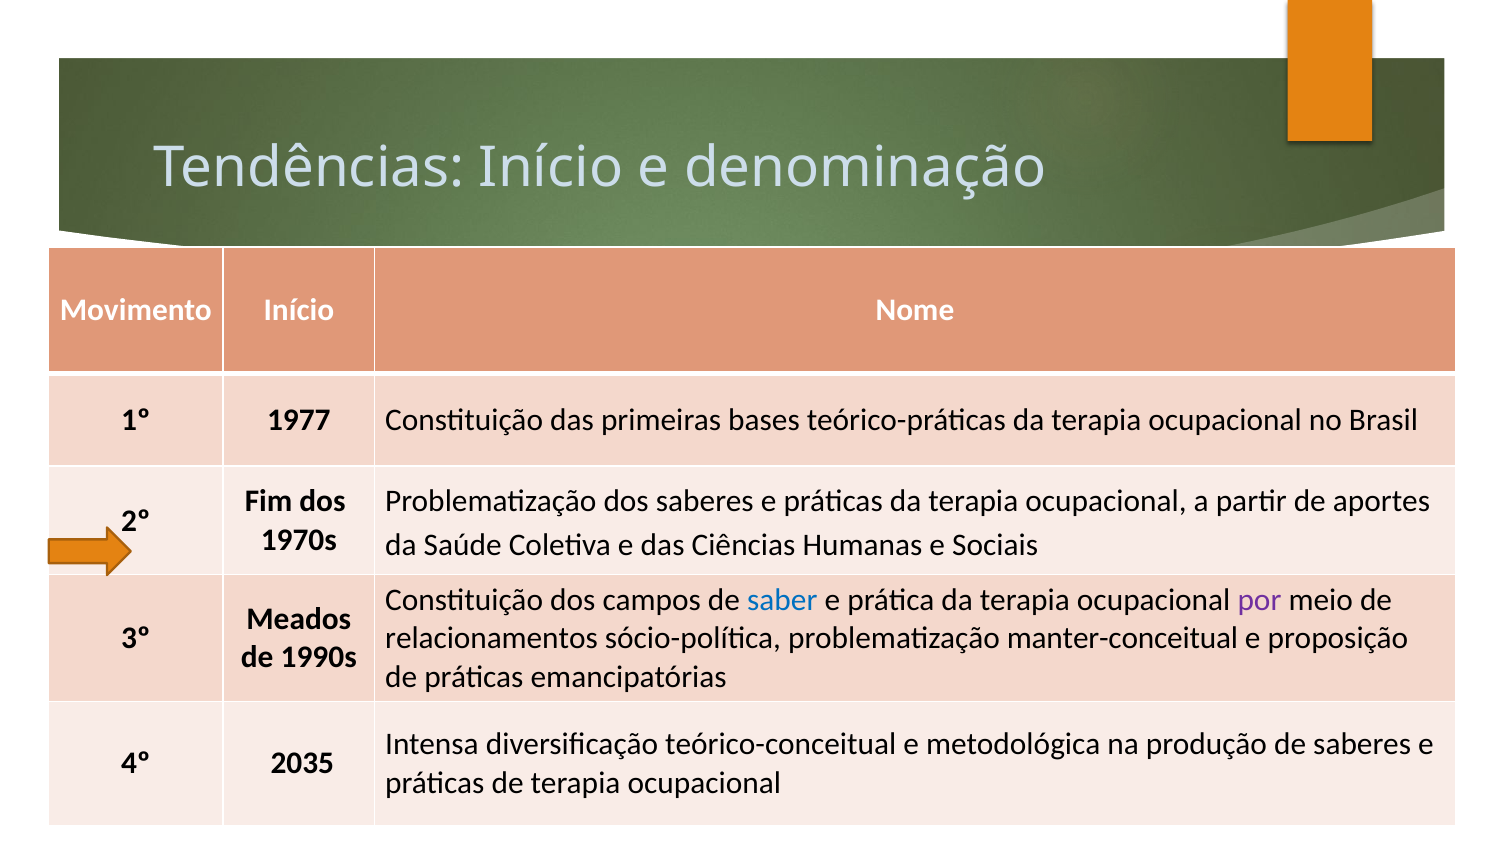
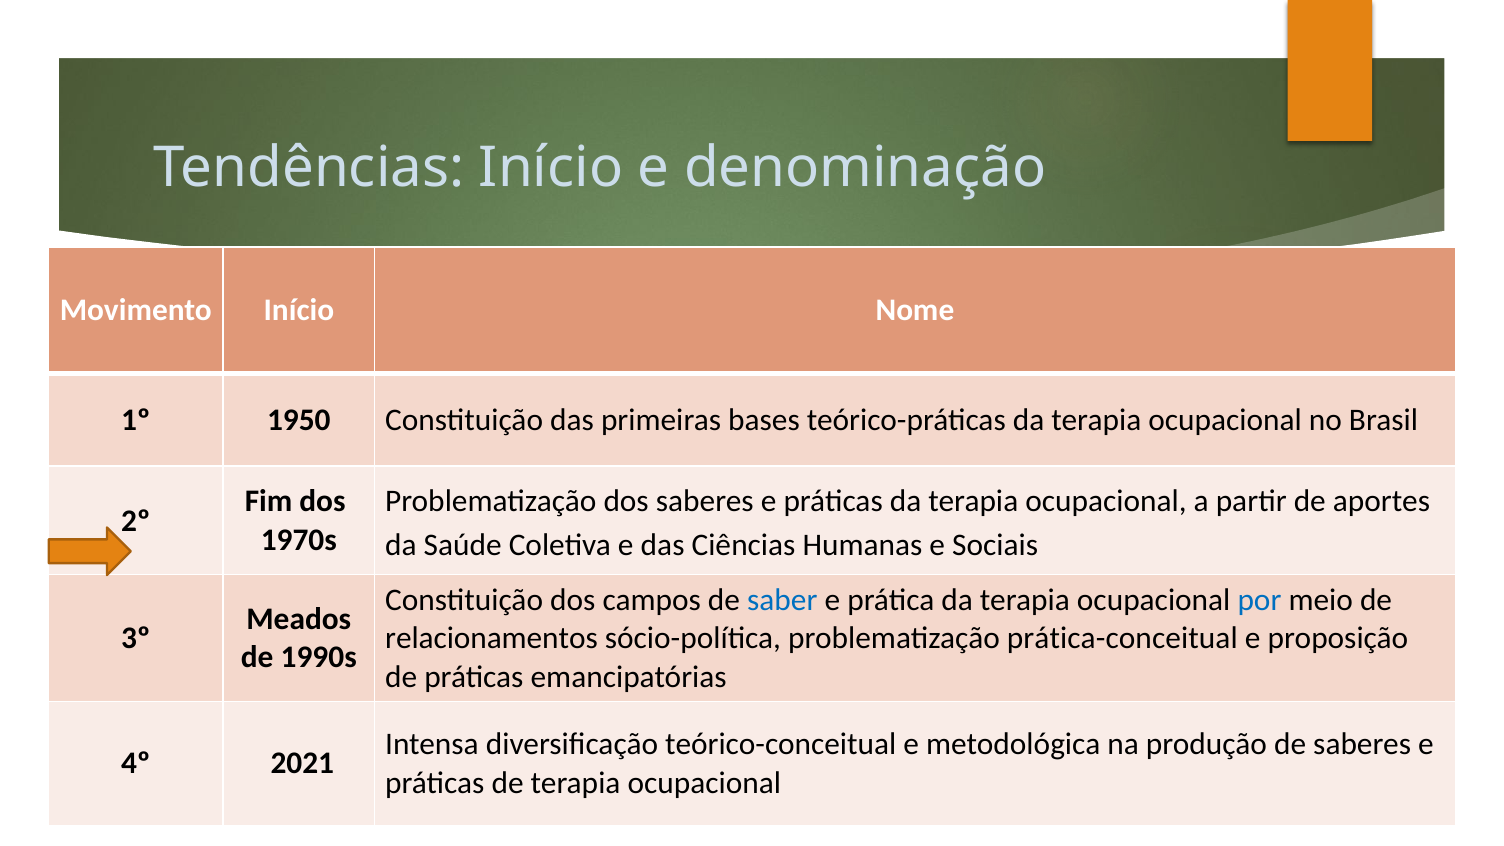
1977: 1977 -> 1950
por colour: purple -> blue
manter-conceitual: manter-conceitual -> prática-conceitual
2035: 2035 -> 2021
